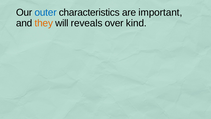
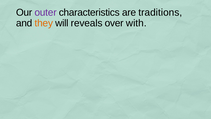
outer colour: blue -> purple
important: important -> traditions
kind: kind -> with
